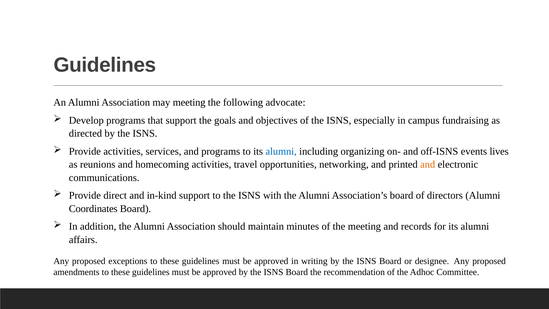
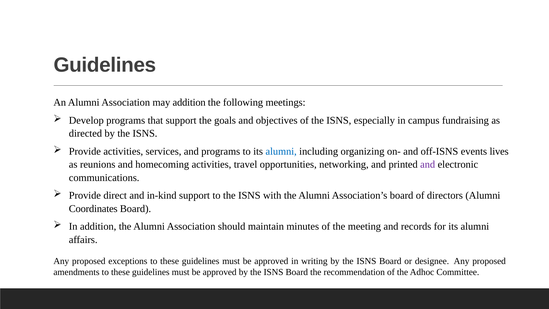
may meeting: meeting -> addition
advocate: advocate -> meetings
and at (428, 164) colour: orange -> purple
